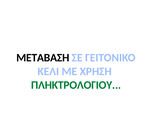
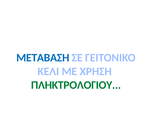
ΜΕΤΑΒΑΣΗ colour: black -> blue
